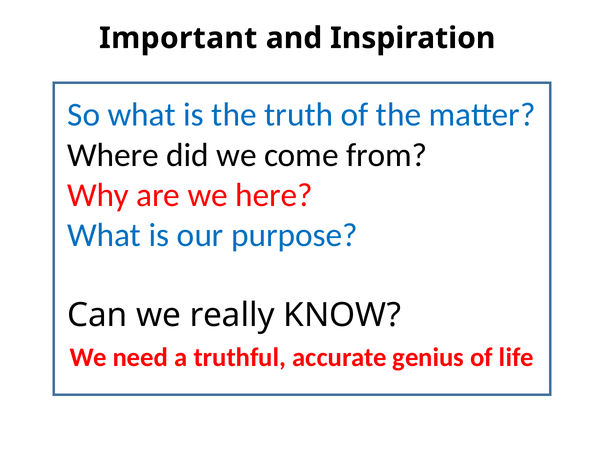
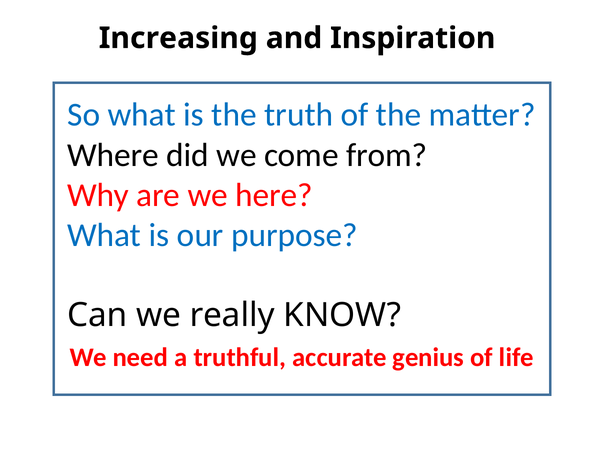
Important: Important -> Increasing
